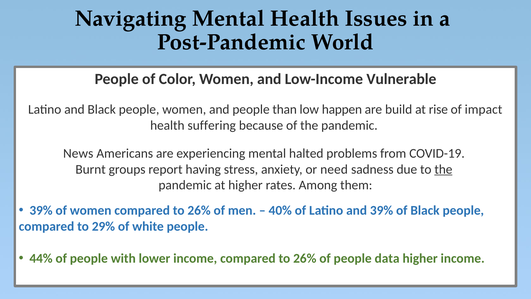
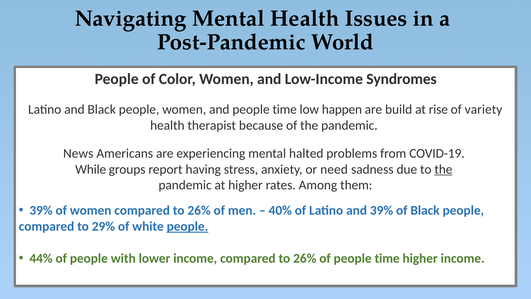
Vulnerable: Vulnerable -> Syndromes
and people than: than -> time
impact: impact -> variety
suffering: suffering -> therapist
Burnt: Burnt -> While
people at (187, 226) underline: none -> present
of people data: data -> time
